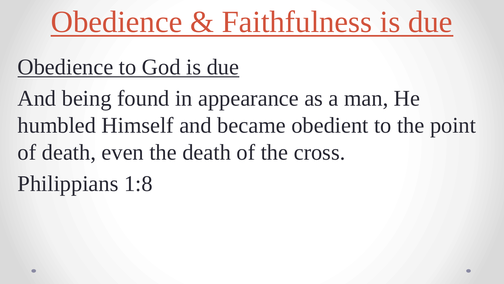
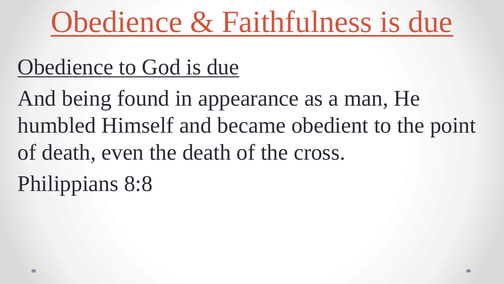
1:8: 1:8 -> 8:8
